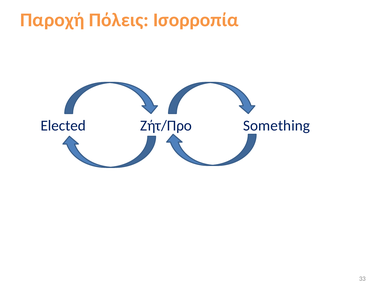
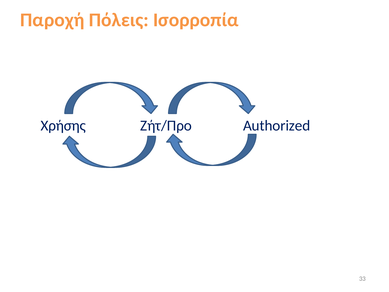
Elected: Elected -> Χρήσης
Something: Something -> Authorized
